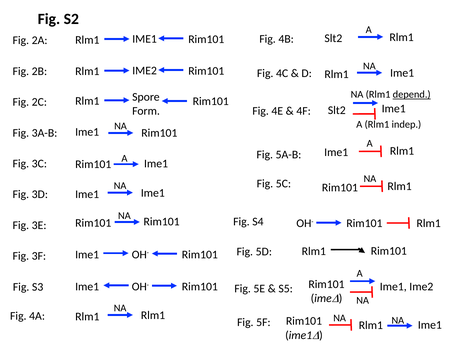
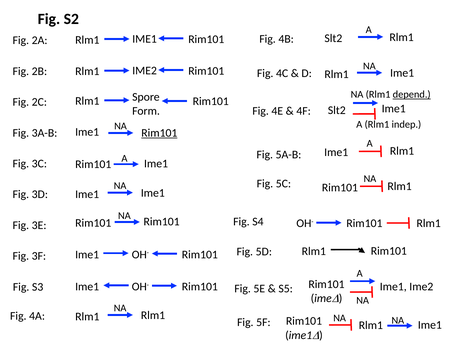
Rim101 at (159, 133) underline: none -> present
